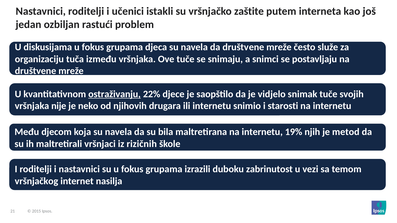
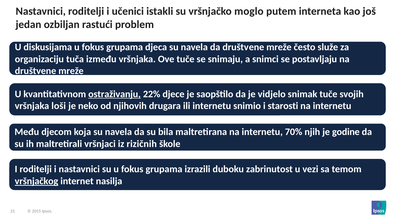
zaštite: zaštite -> moglo
nije: nije -> loši
19%: 19% -> 70%
metod: metod -> godine
vršnjačkog underline: none -> present
